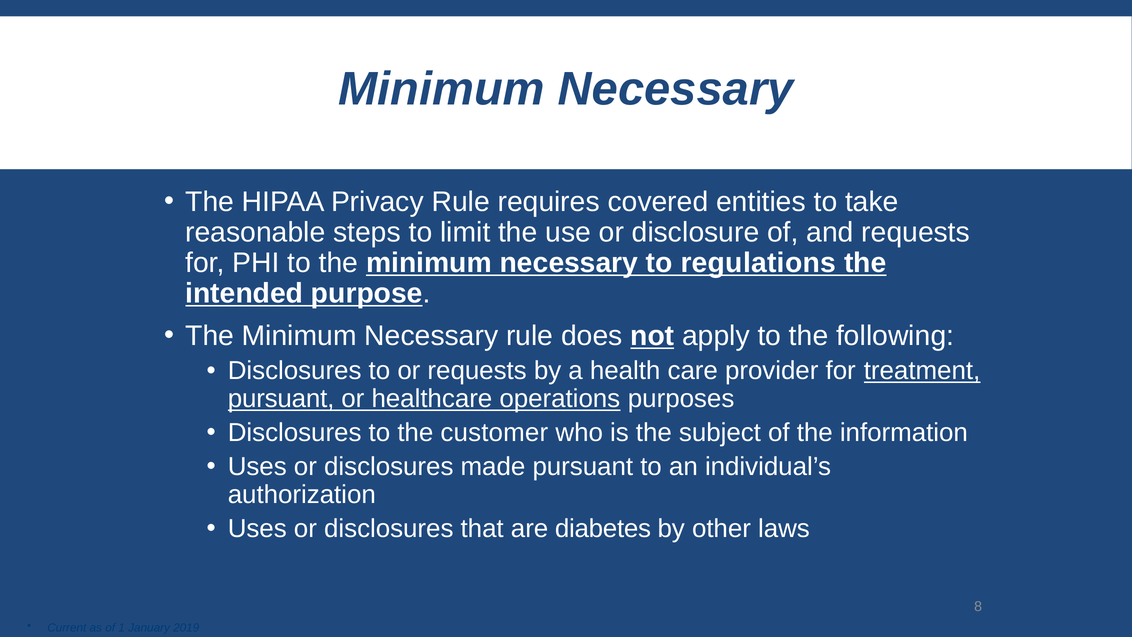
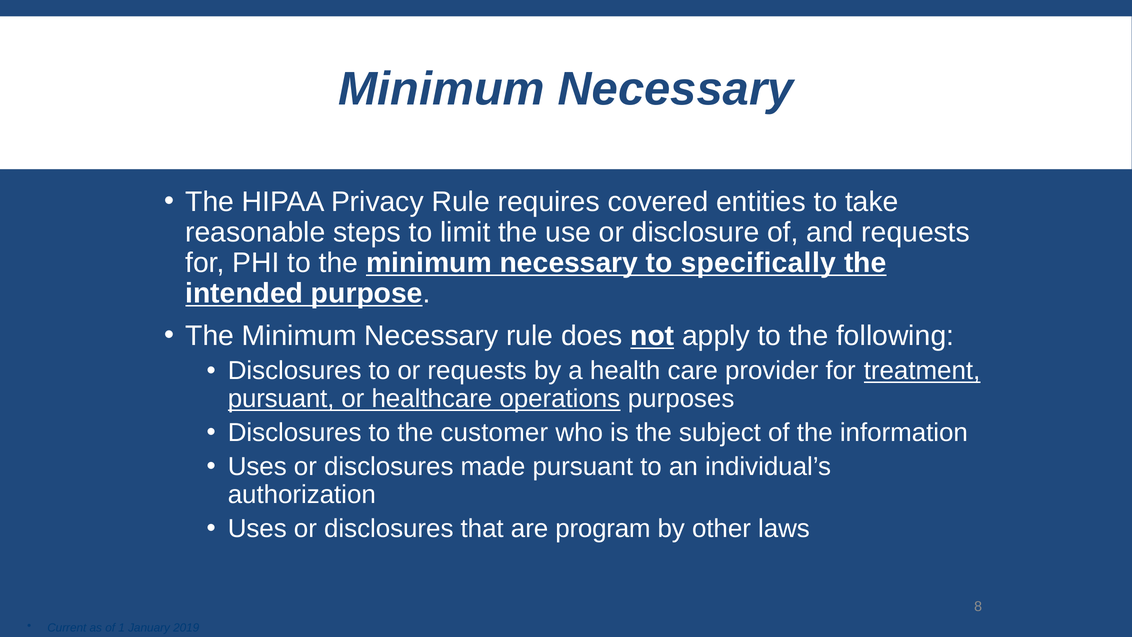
regulations: regulations -> specifically
diabetes: diabetes -> program
